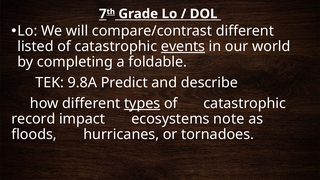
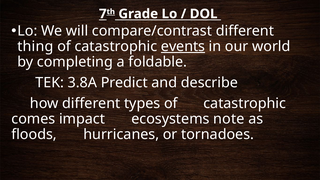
listed: listed -> thing
9.8A: 9.8A -> 3.8A
types underline: present -> none
record: record -> comes
